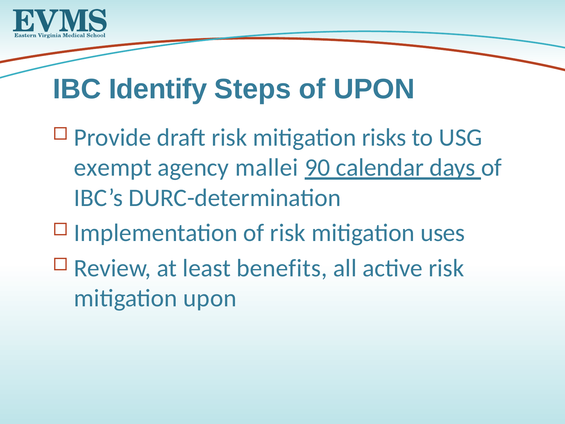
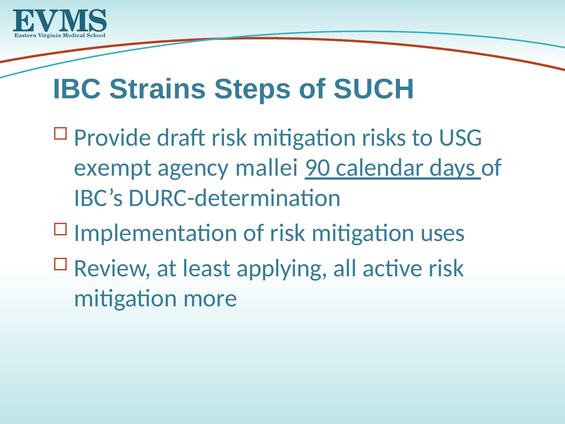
Identify: Identify -> Strains
of UPON: UPON -> SUCH
benefits: benefits -> applying
mitigation upon: upon -> more
